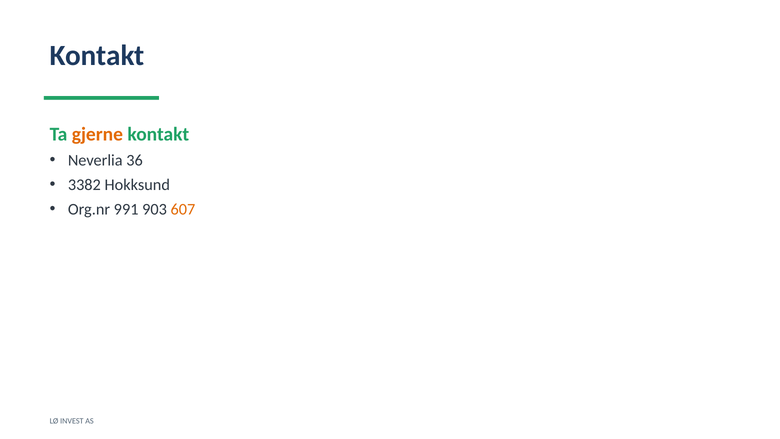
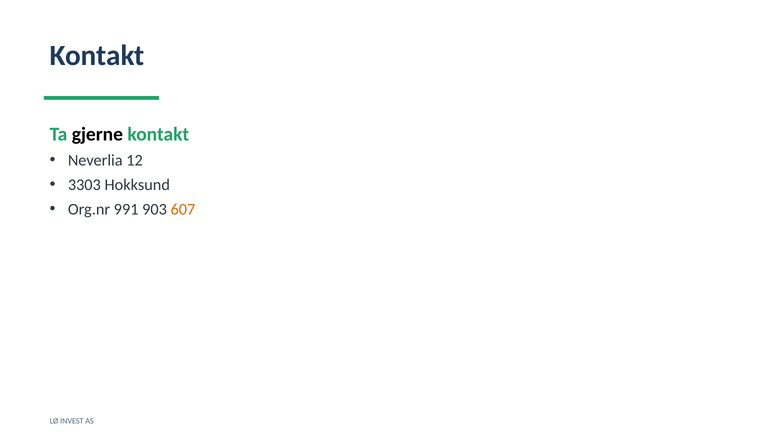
gjerne colour: orange -> black
36: 36 -> 12
3382: 3382 -> 3303
